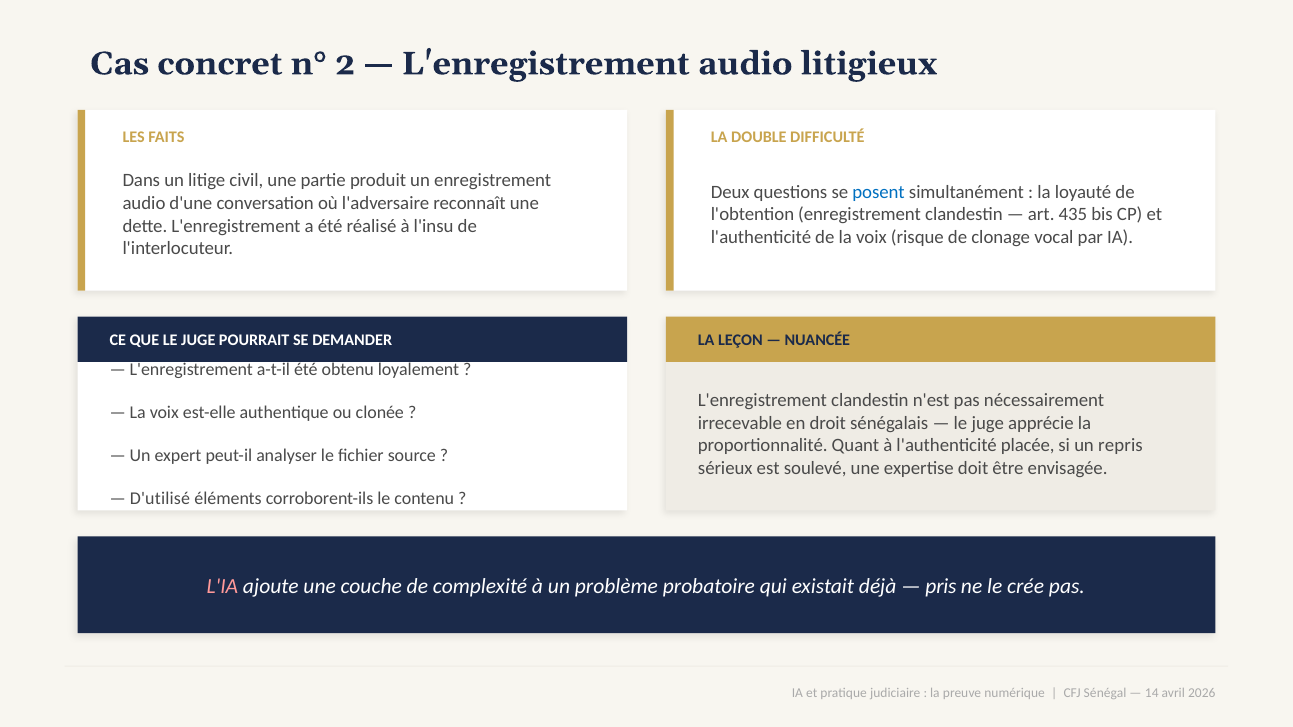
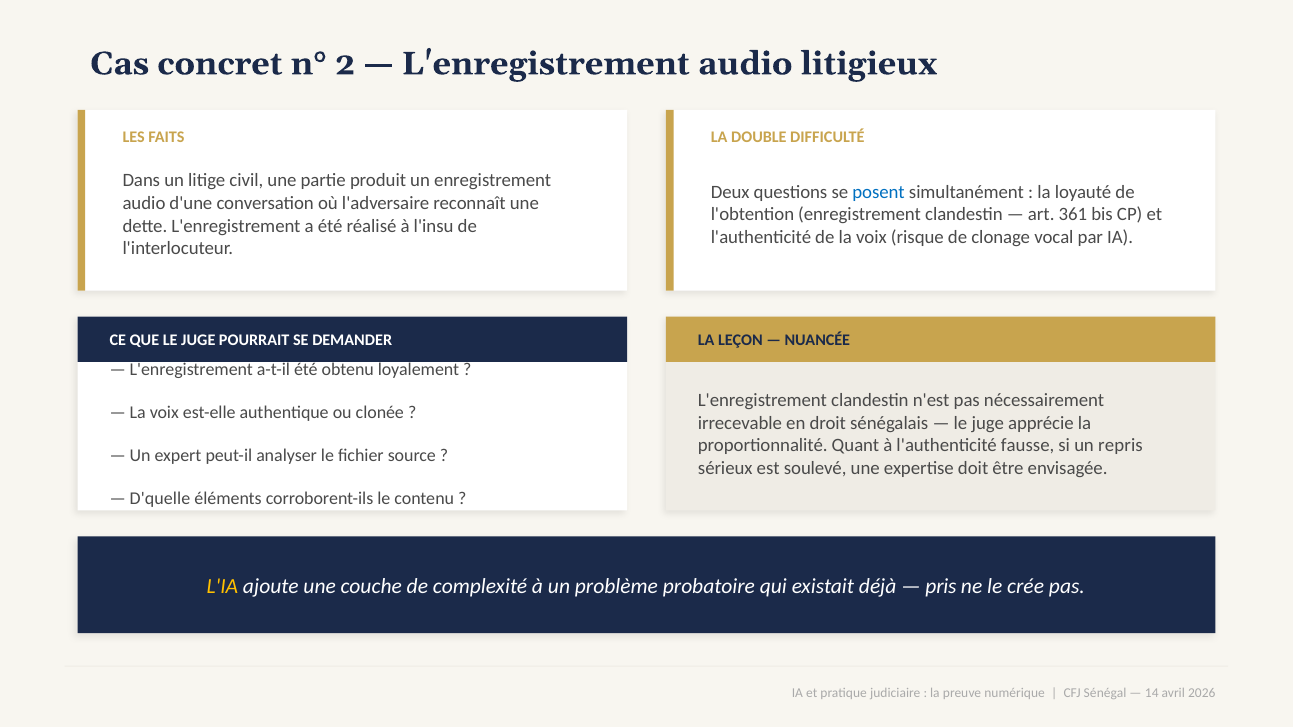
435: 435 -> 361
placée: placée -> fausse
D'utilisé: D'utilisé -> D'quelle
L'IA colour: pink -> yellow
